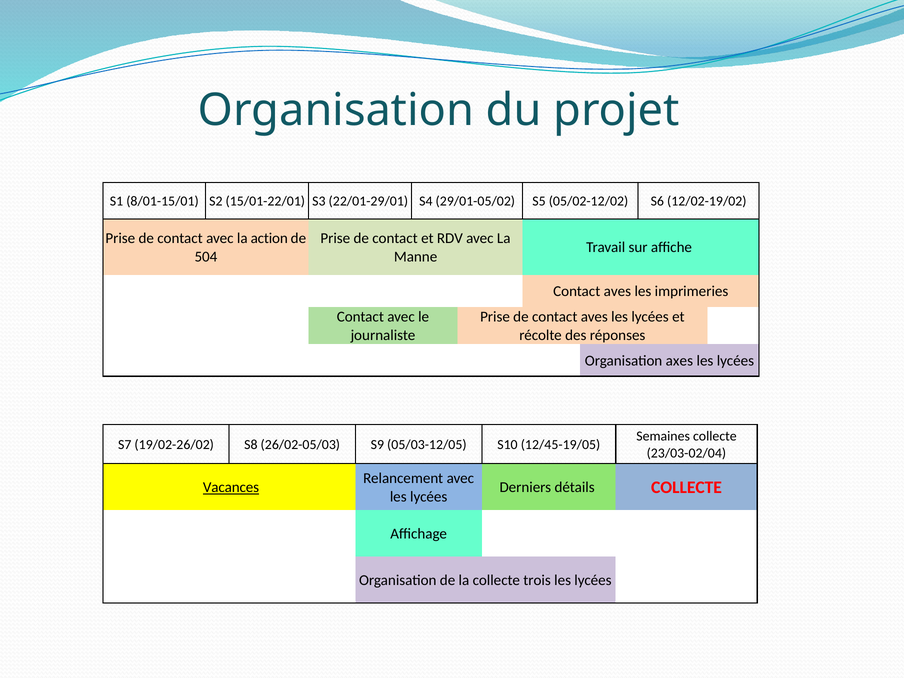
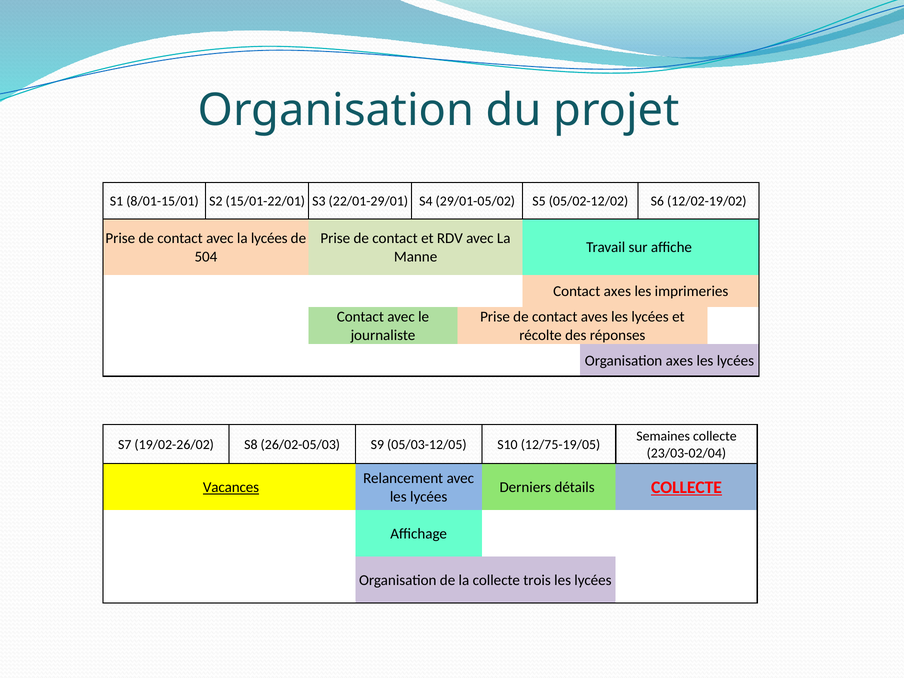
la action: action -> lycées
aves at (617, 291): aves -> axes
12/45-19/05: 12/45-19/05 -> 12/75-19/05
COLLECTE at (686, 487) underline: none -> present
